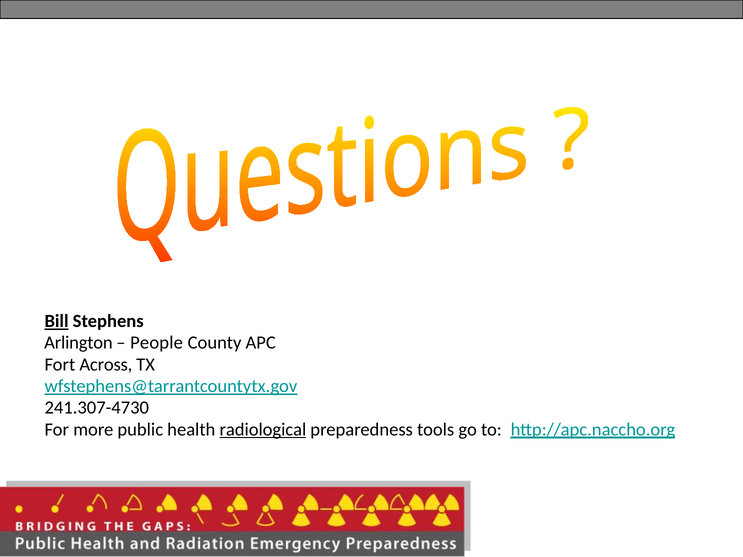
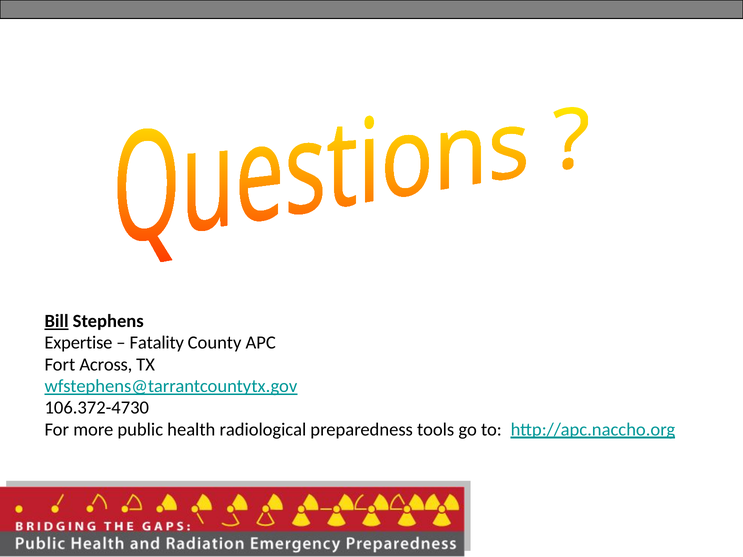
Arlington: Arlington -> Expertise
People: People -> Fatality
241.307-4730: 241.307-4730 -> 106.372-4730
radiological underline: present -> none
